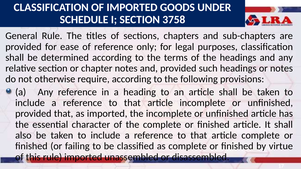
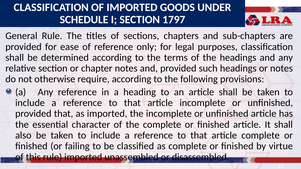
3758: 3758 -> 1797
